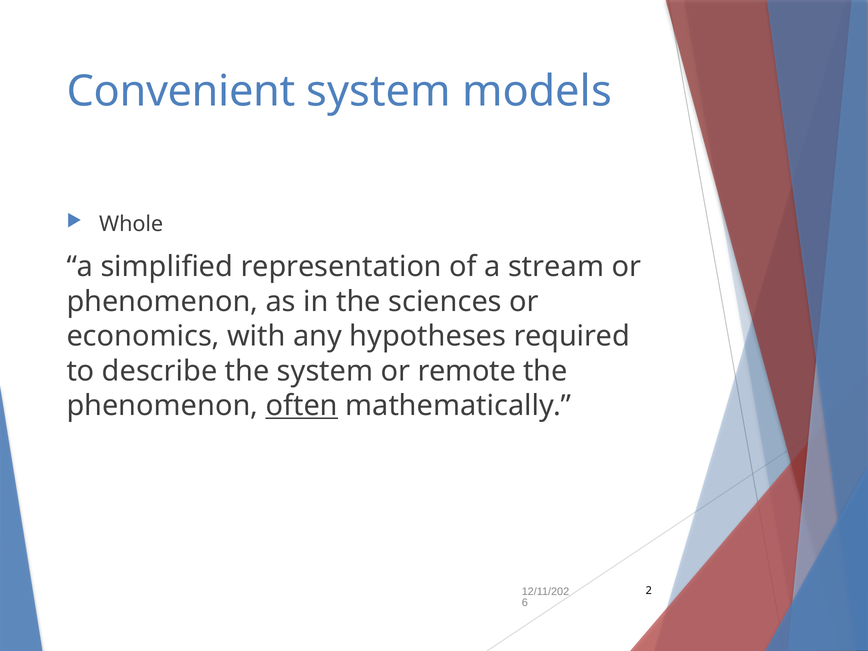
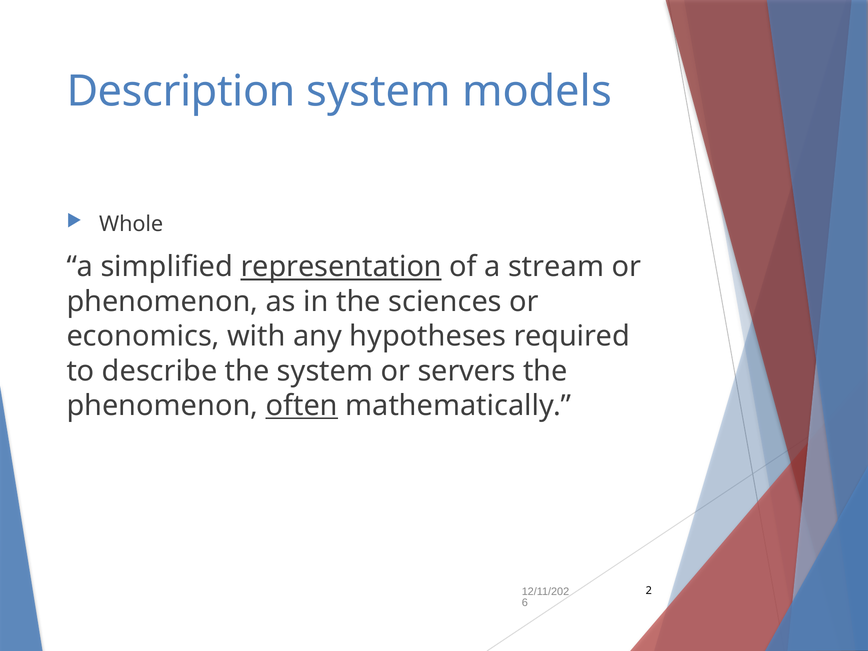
Convenient: Convenient -> Description
representation underline: none -> present
remote: remote -> servers
